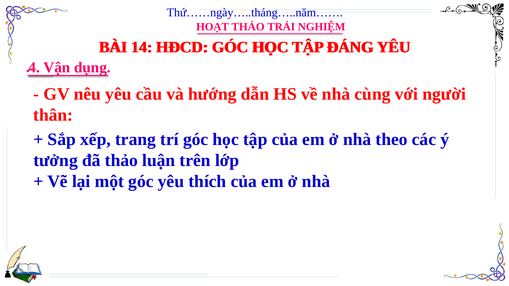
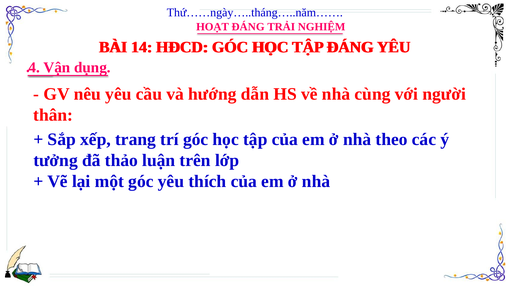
HOẠT THẢO: THẢO -> ĐÁNG
